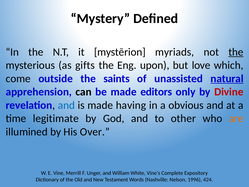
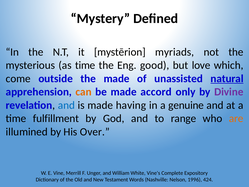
the at (236, 52) underline: present -> none
as gifts: gifts -> time
upon: upon -> good
the saints: saints -> made
can colour: black -> orange
editors: editors -> accord
Divine colour: red -> purple
obvious: obvious -> genuine
legitimate: legitimate -> fulfillment
other: other -> range
